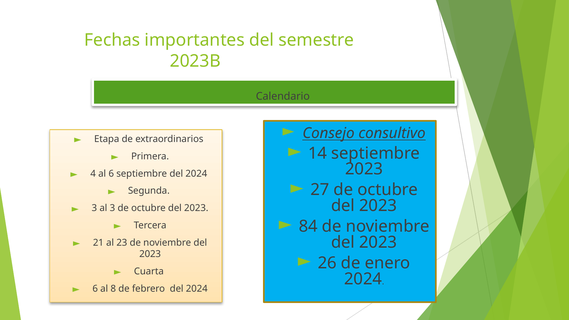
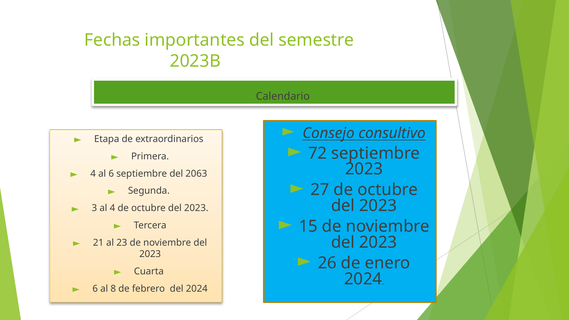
14: 14 -> 72
septiembre del 2024: 2024 -> 2063
al 3: 3 -> 4
84: 84 -> 15
